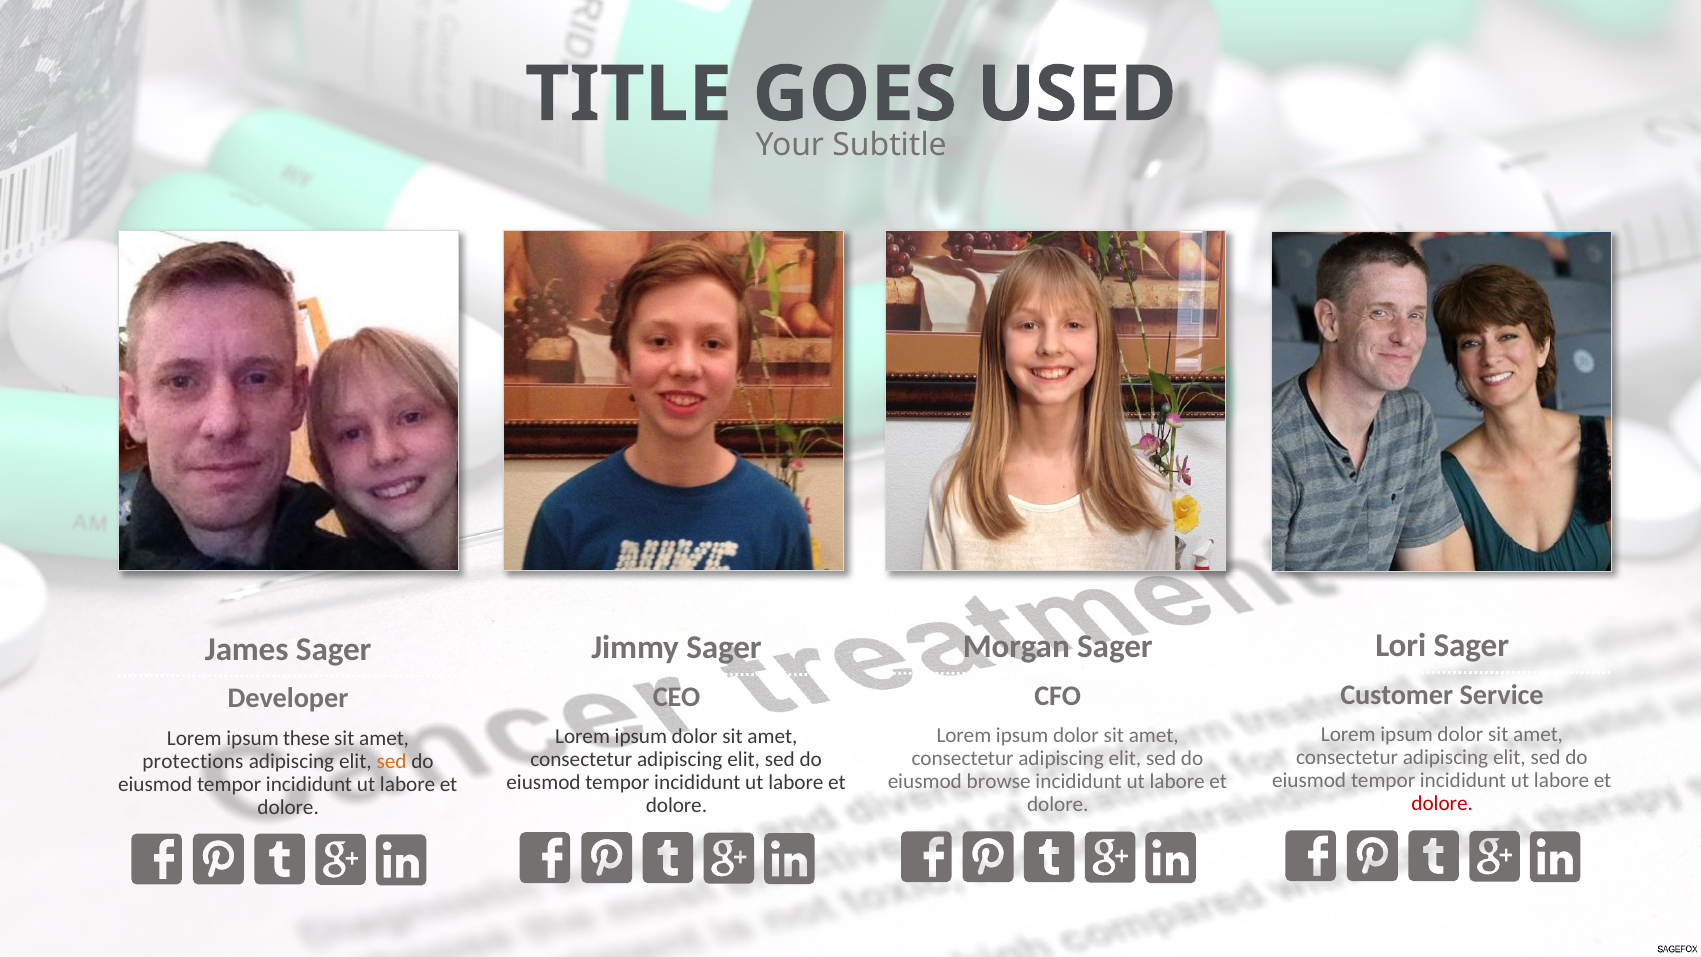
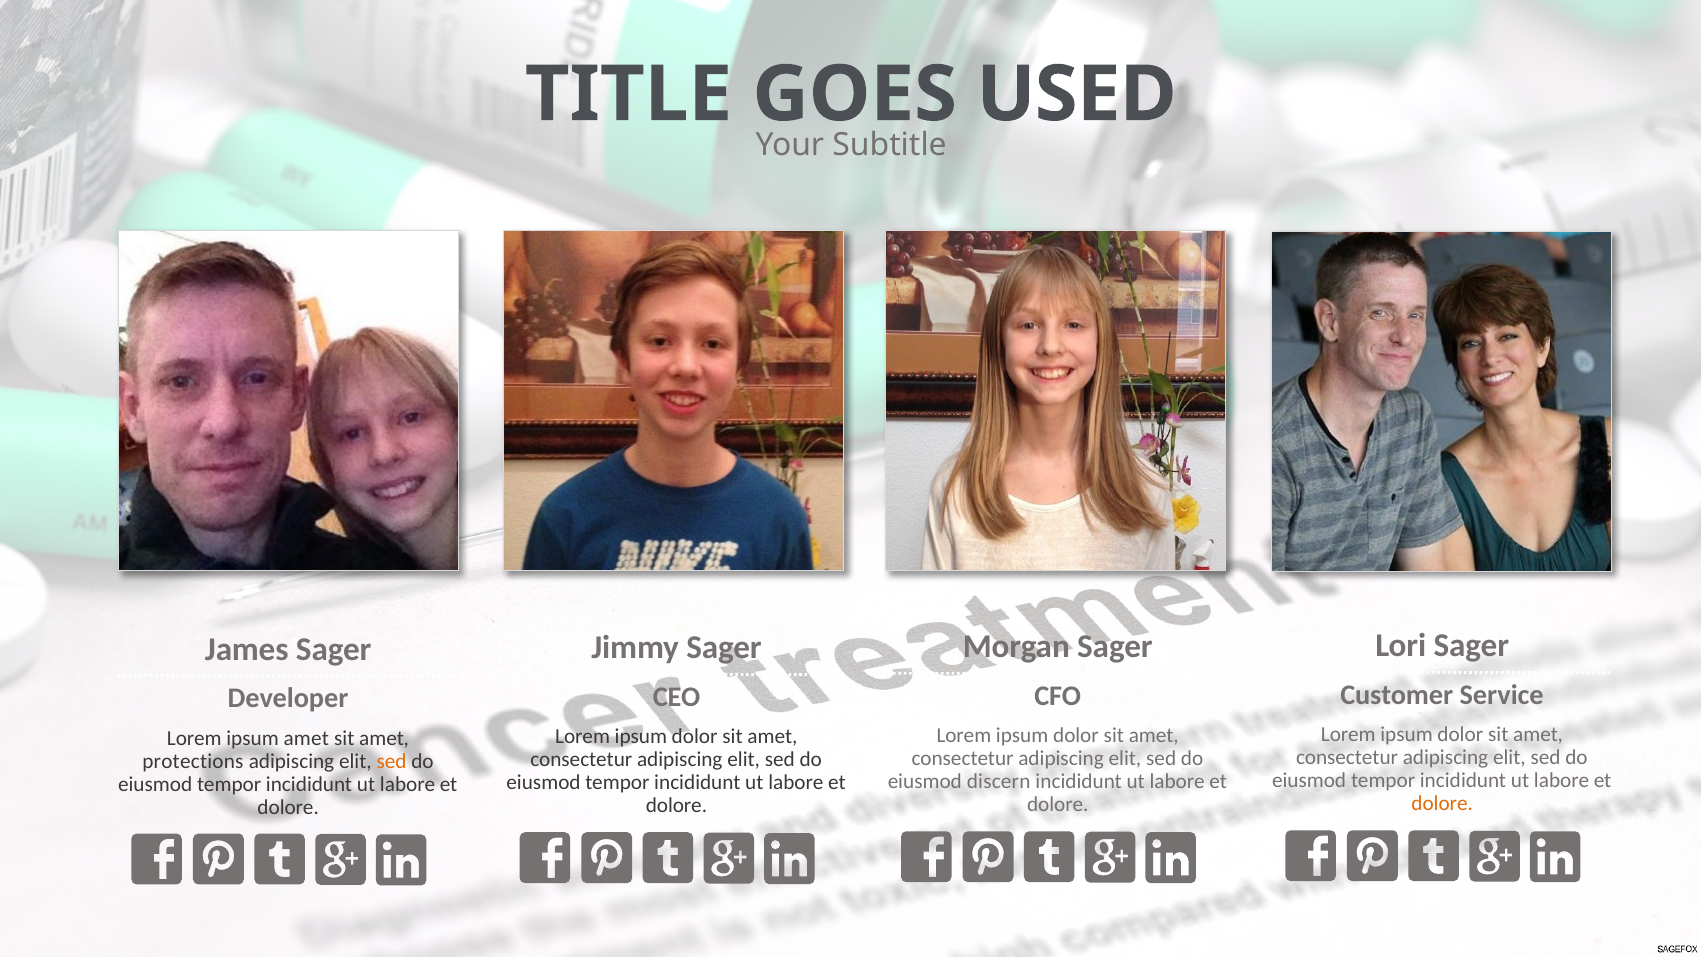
ipsum these: these -> amet
browse: browse -> discern
dolore at (1442, 804) colour: red -> orange
